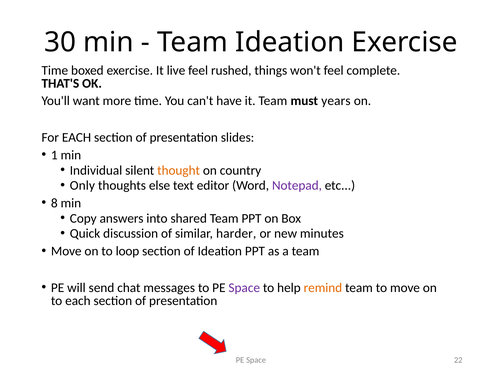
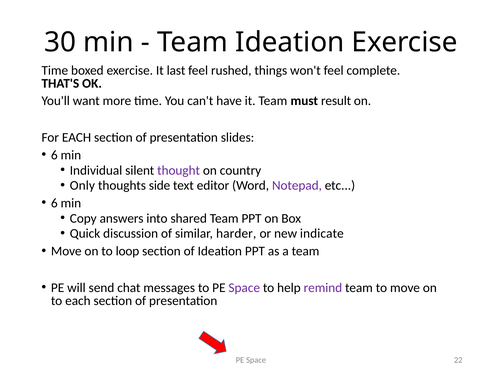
live: live -> last
years: years -> result
1 at (54, 155): 1 -> 6
thought colour: orange -> purple
else: else -> side
8 at (54, 203): 8 -> 6
minutes: minutes -> indicate
remind colour: orange -> purple
